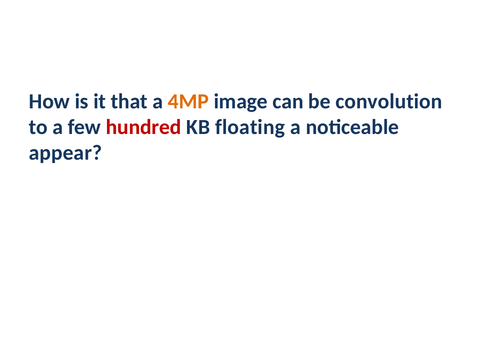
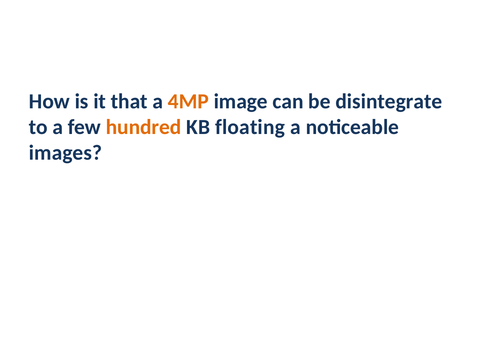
convolution: convolution -> disintegrate
hundred colour: red -> orange
appear: appear -> images
